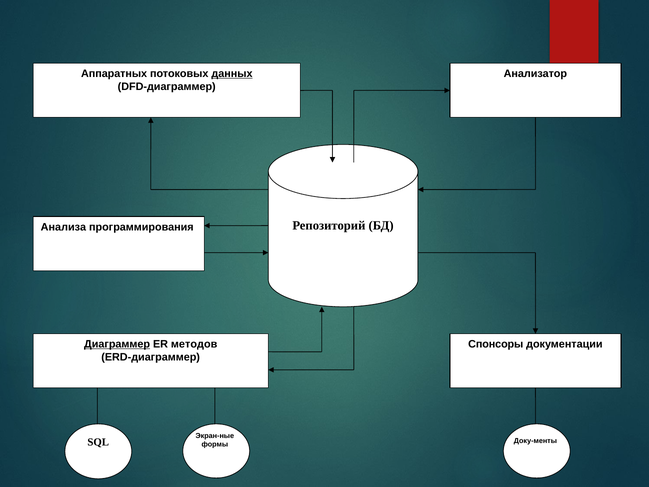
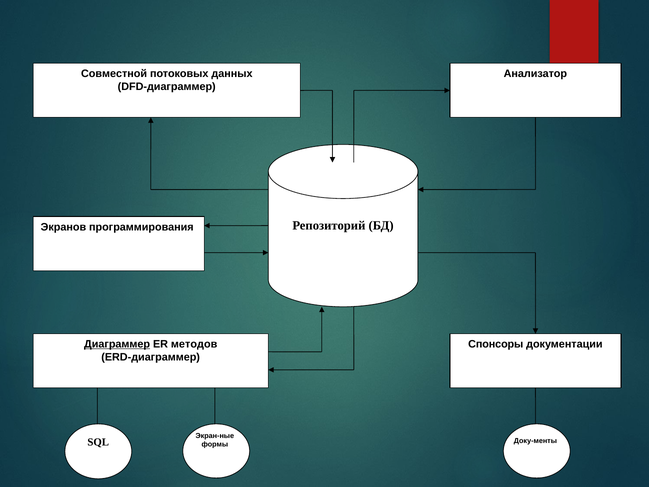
Аппаратных: Аппаратных -> Совместной
данных underline: present -> none
Анализа: Анализа -> Экранов
